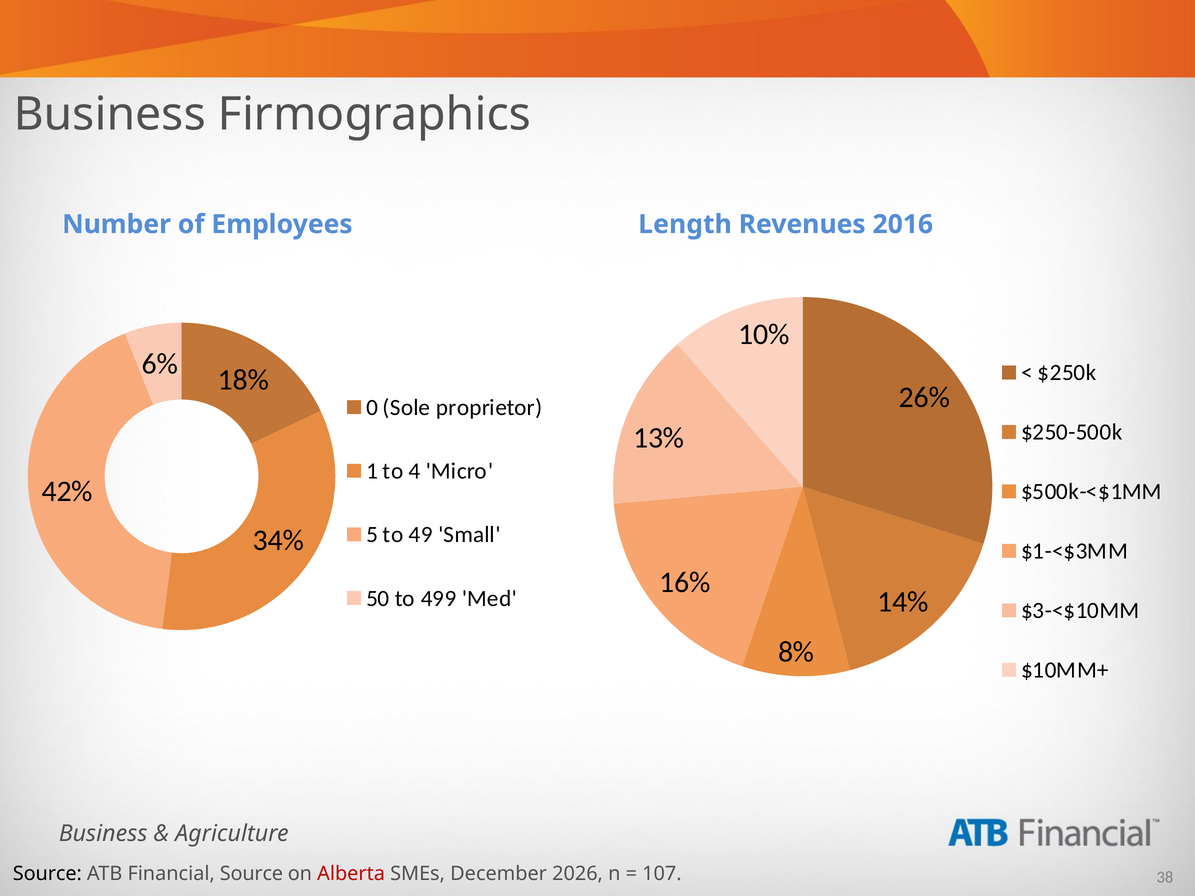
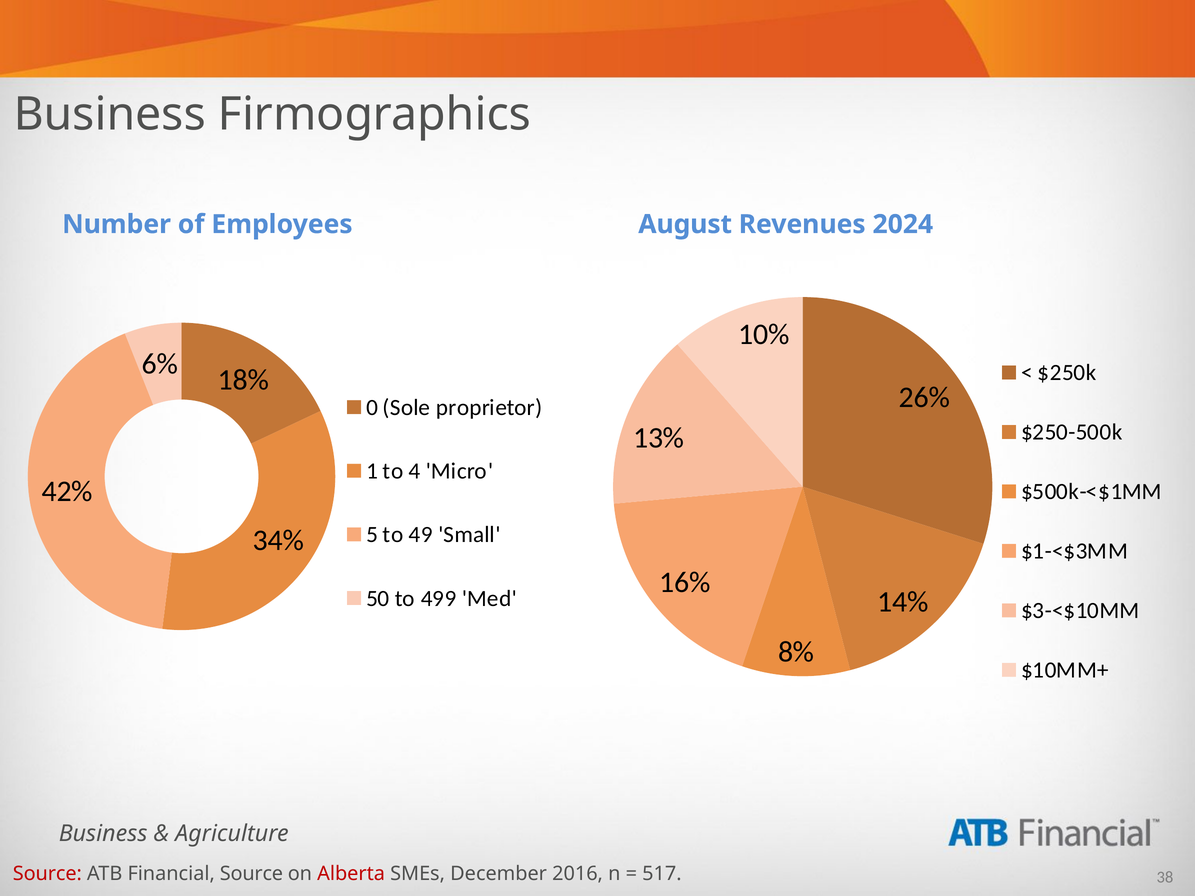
Length: Length -> August
2016: 2016 -> 2024
Source at (47, 874) colour: black -> red
2026: 2026 -> 2016
107: 107 -> 517
